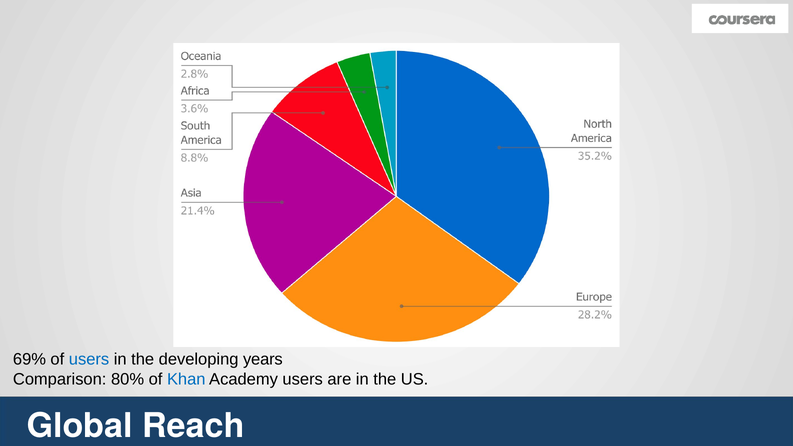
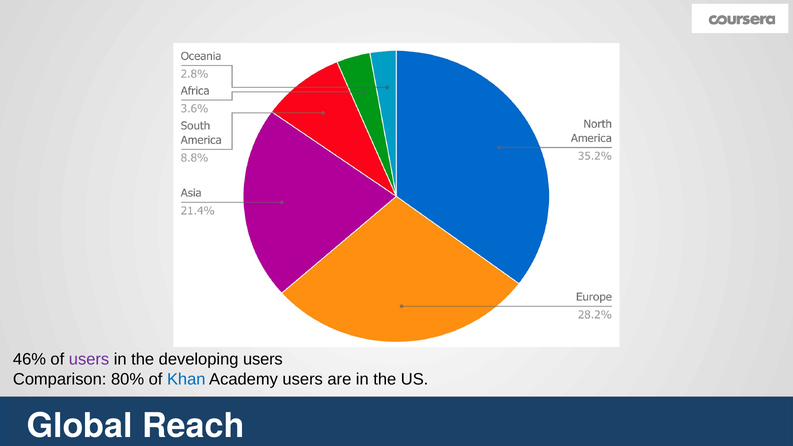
69%: 69% -> 46%
users at (89, 360) colour: blue -> purple
developing years: years -> users
